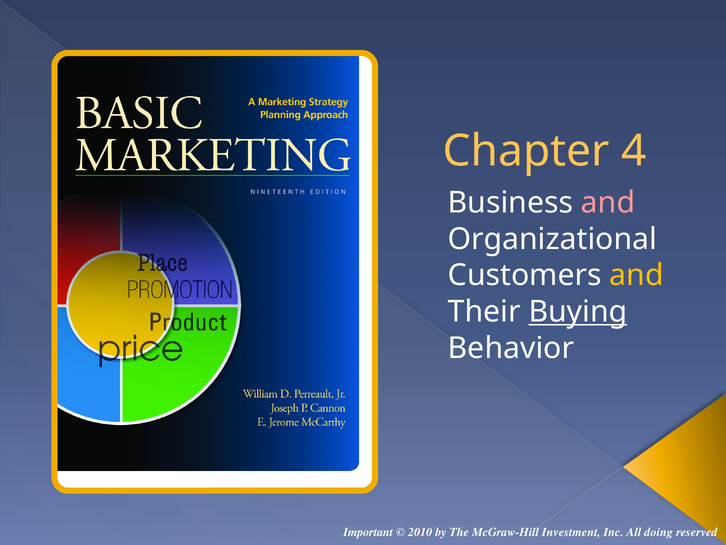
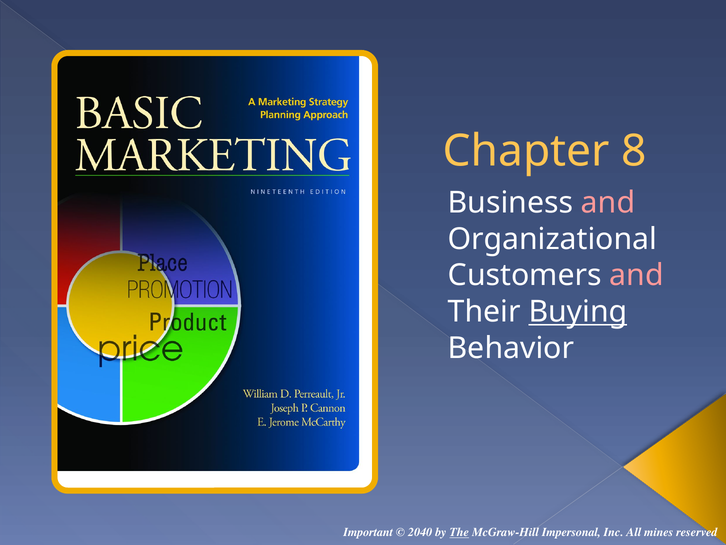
4: 4 -> 8
and at (637, 275) colour: yellow -> pink
2010: 2010 -> 2040
The underline: none -> present
Investment: Investment -> Impersonal
doing: doing -> mines
